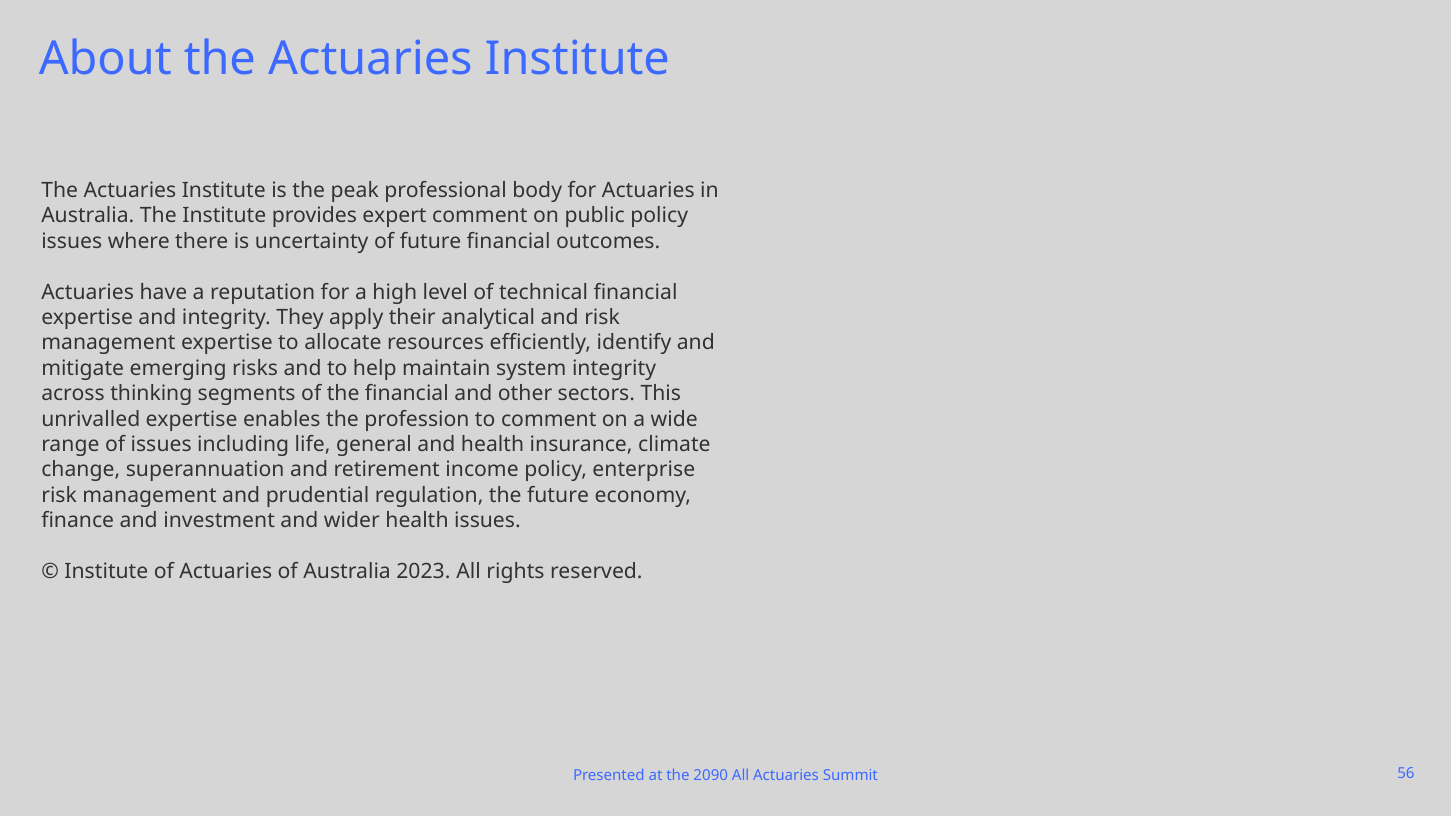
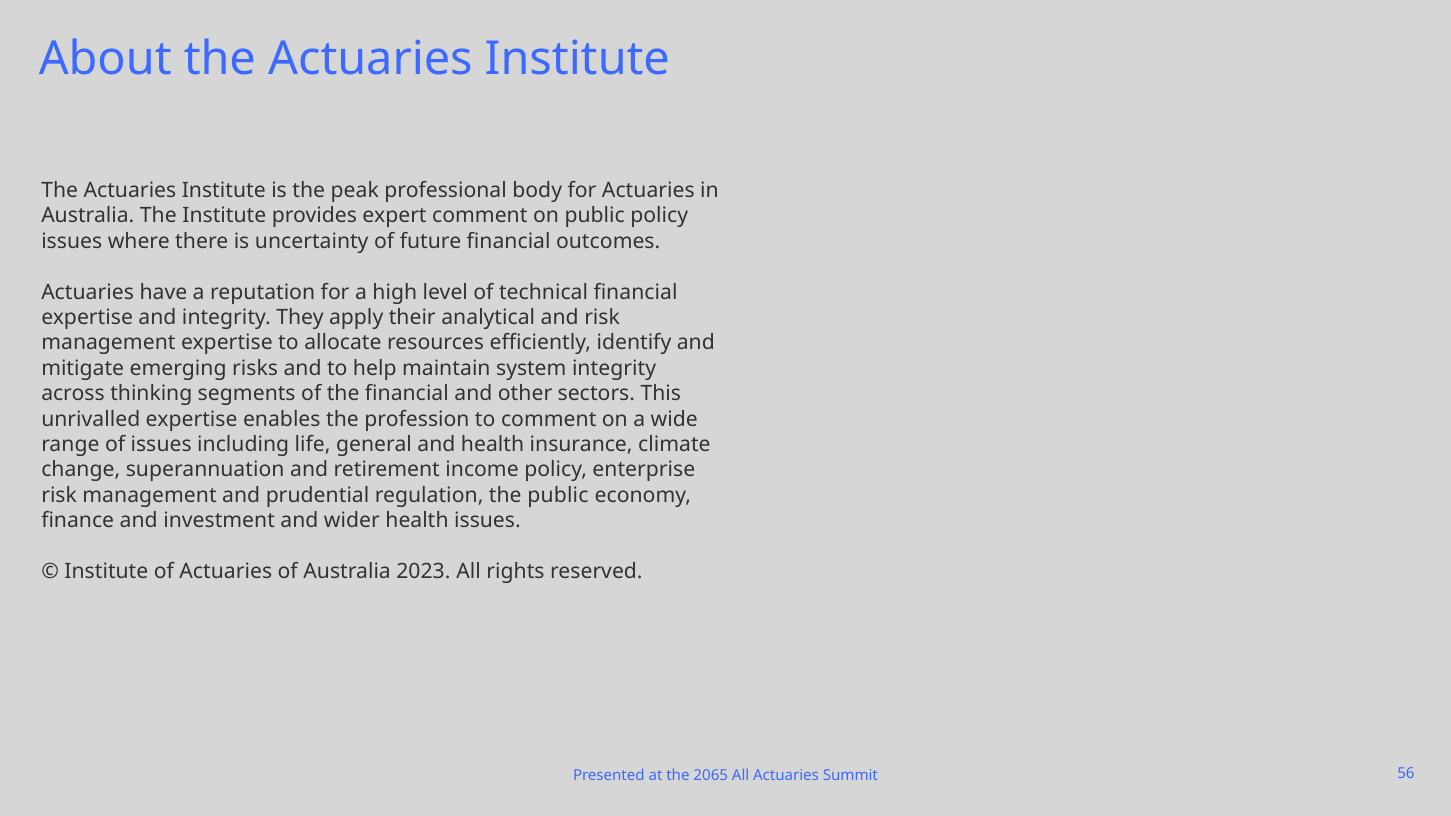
the future: future -> public
2090: 2090 -> 2065
